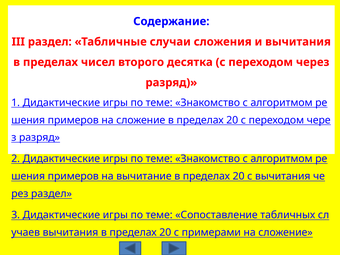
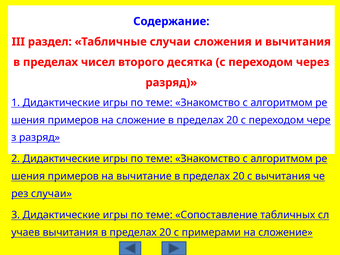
раздел at (51, 194): раздел -> случаи
